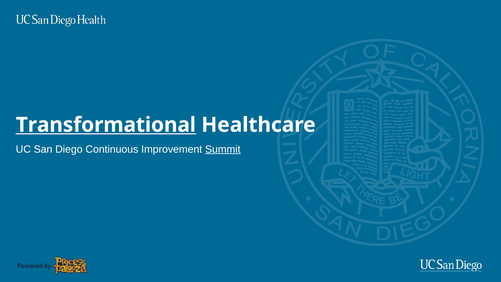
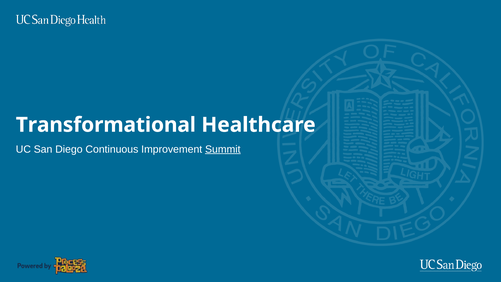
Transformational underline: present -> none
